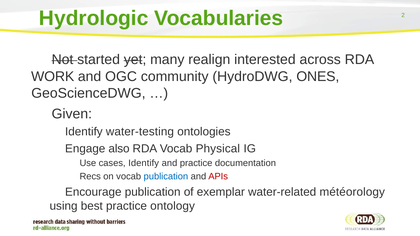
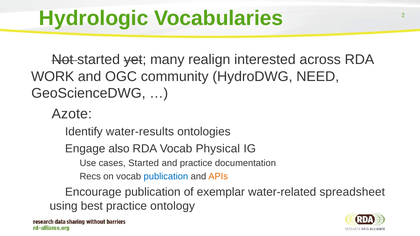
ONES: ONES -> NEED
Given: Given -> Azote
water-testing: water-testing -> water-results
cases Identify: Identify -> Started
APIs colour: red -> orange
météorology: météorology -> spreadsheet
